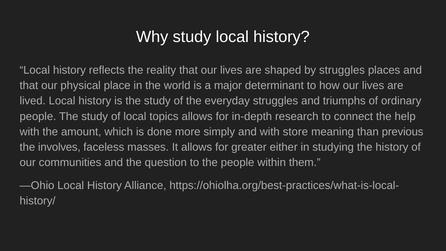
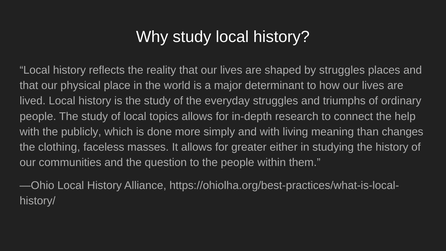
amount: amount -> publicly
store: store -> living
previous: previous -> changes
involves: involves -> clothing
